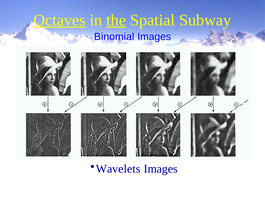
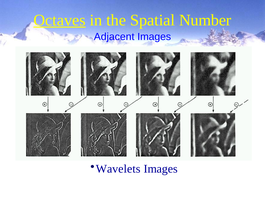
the underline: present -> none
Subway: Subway -> Number
Binomial: Binomial -> Adjacent
